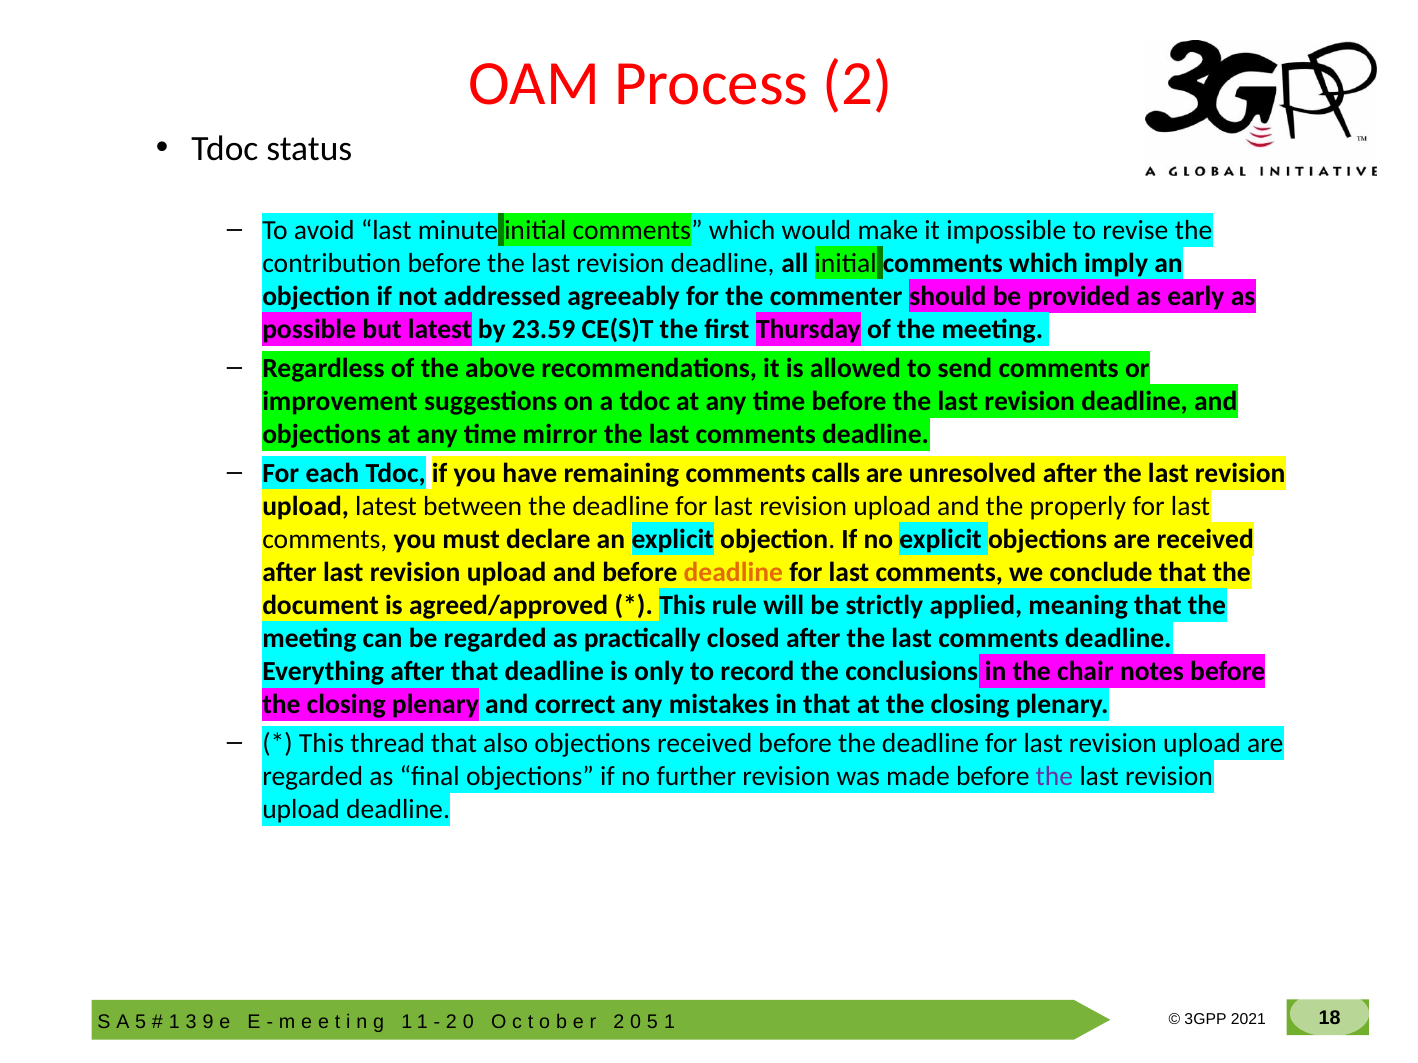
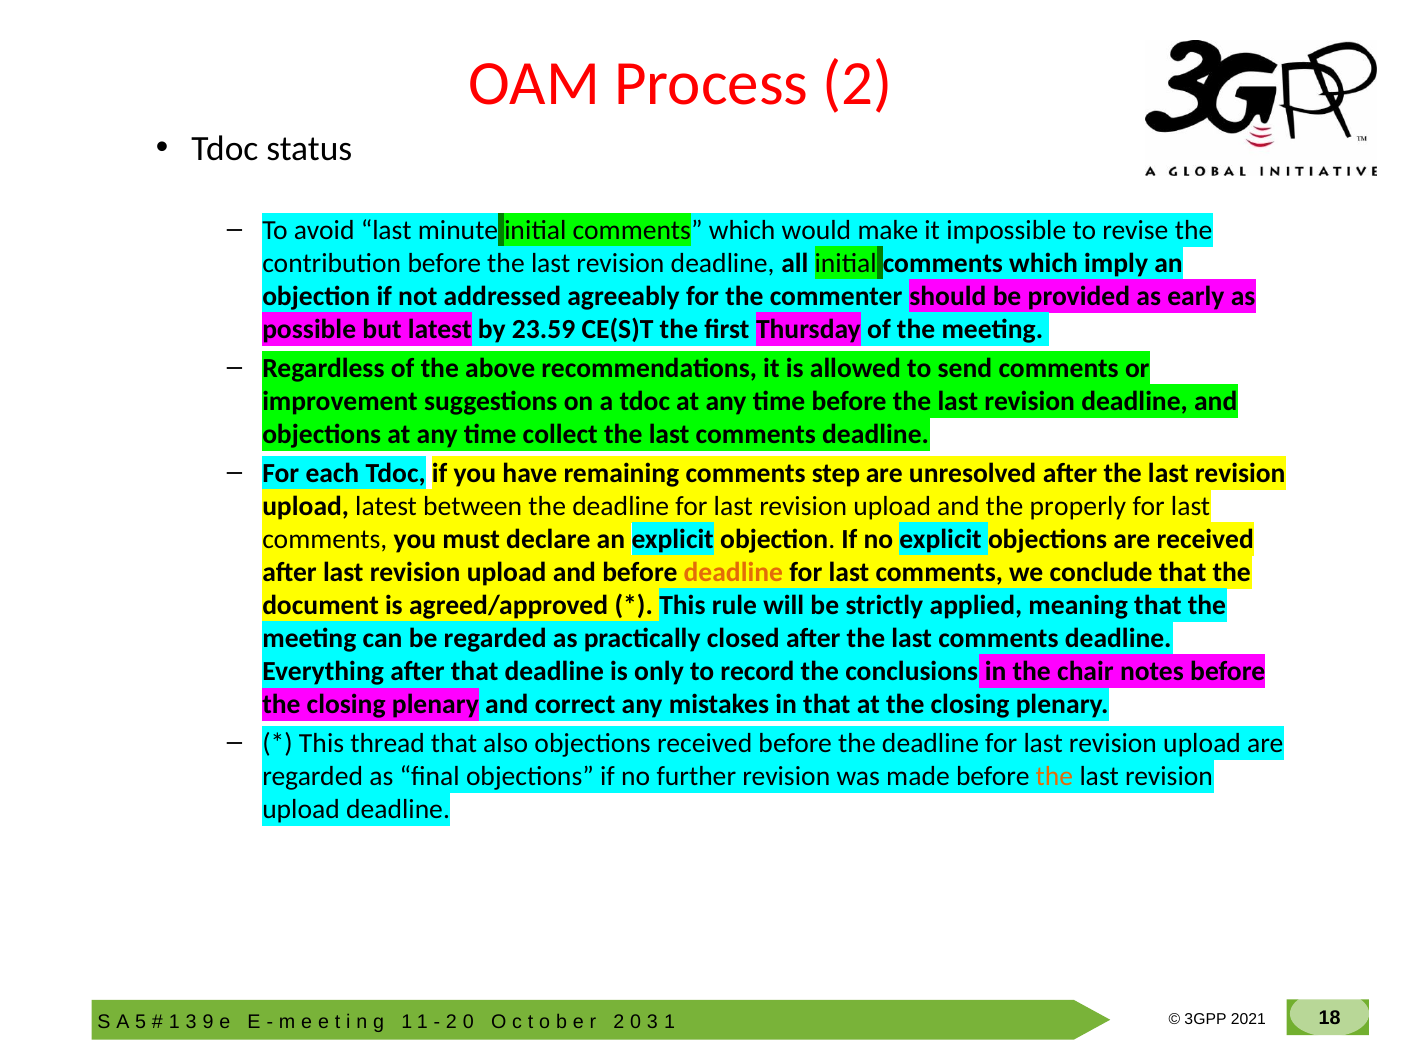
mirror: mirror -> collect
calls: calls -> step
the at (1054, 777) colour: purple -> orange
5 at (652, 1023): 5 -> 3
